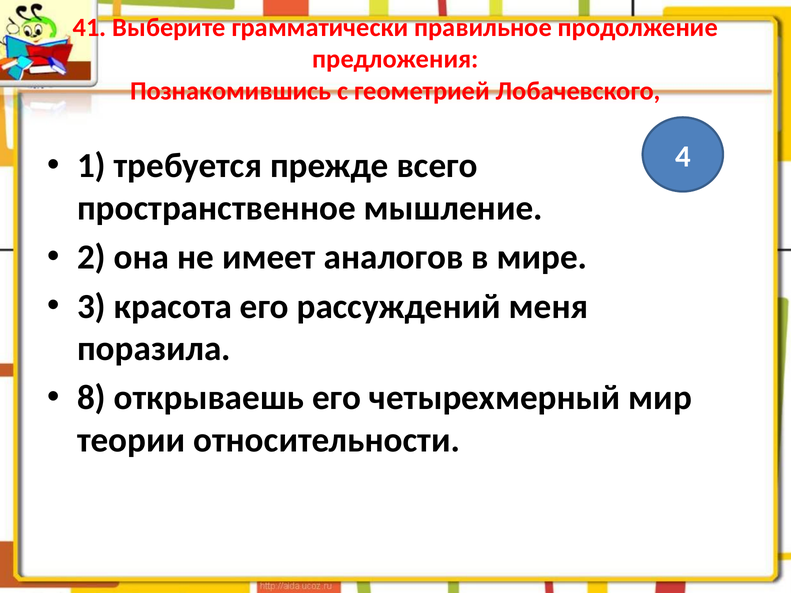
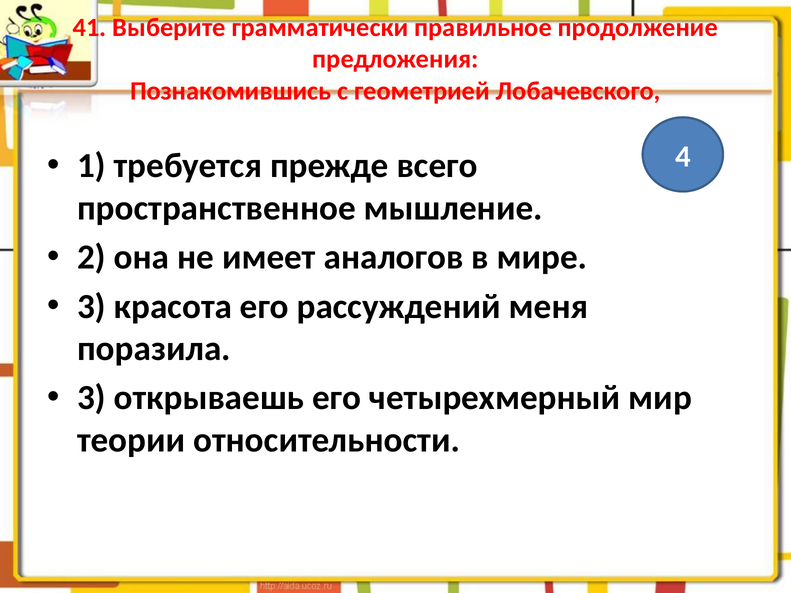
8 at (92, 398): 8 -> 3
